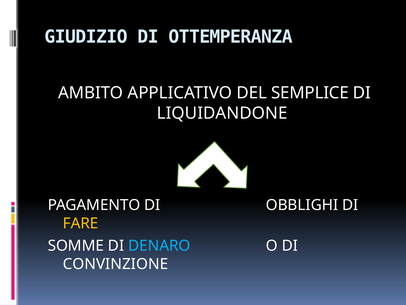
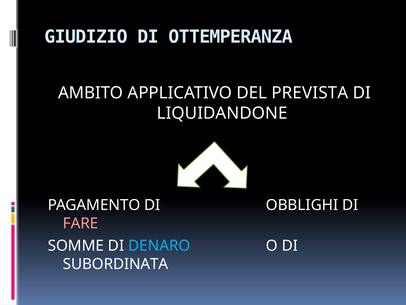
SEMPLICE: SEMPLICE -> PREVISTA
FARE colour: yellow -> pink
CONVINZIONE: CONVINZIONE -> SUBORDINATA
